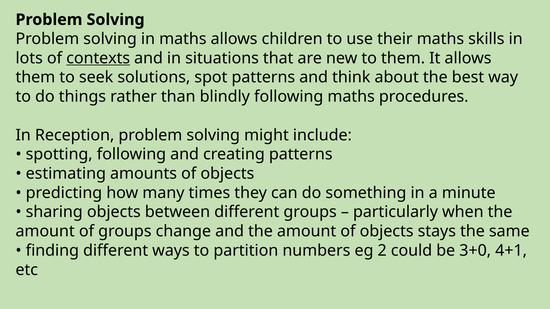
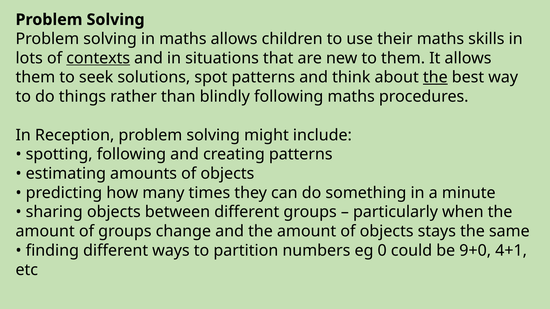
the at (435, 77) underline: none -> present
2: 2 -> 0
3+0: 3+0 -> 9+0
